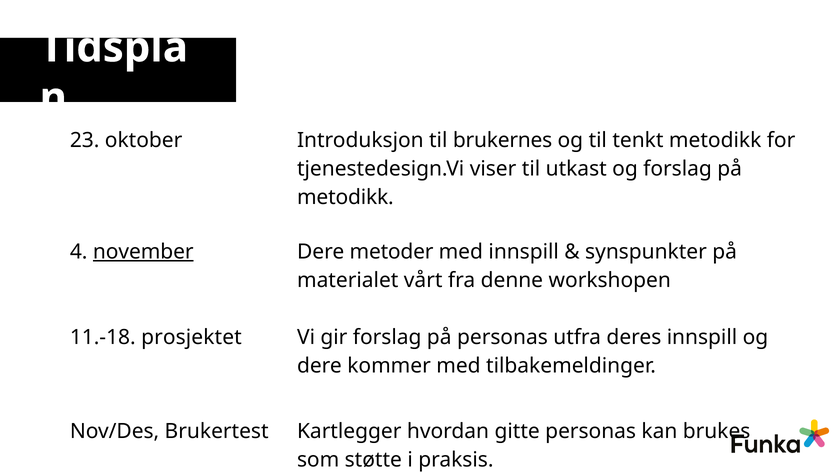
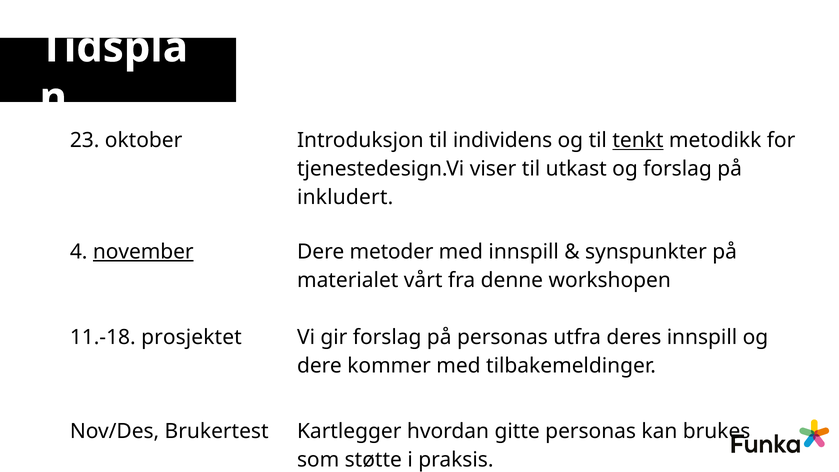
brukernes: brukernes -> individens
tenkt underline: none -> present
metodikk at (345, 197): metodikk -> inkludert
